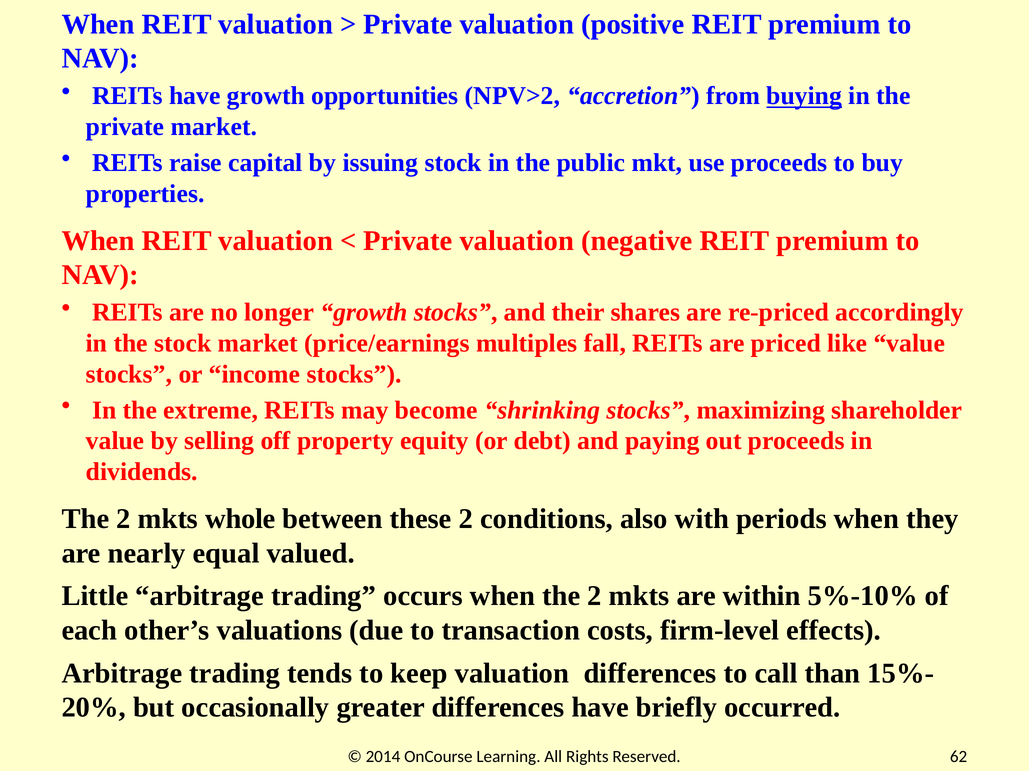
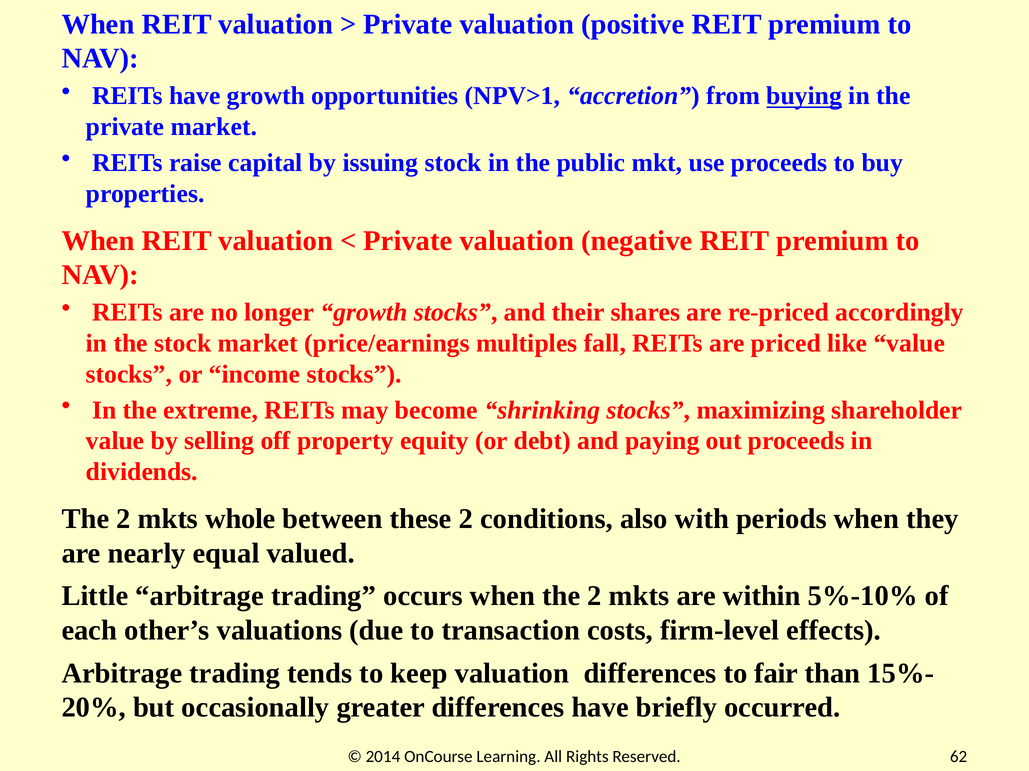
NPV>2: NPV>2 -> NPV>1
call: call -> fair
